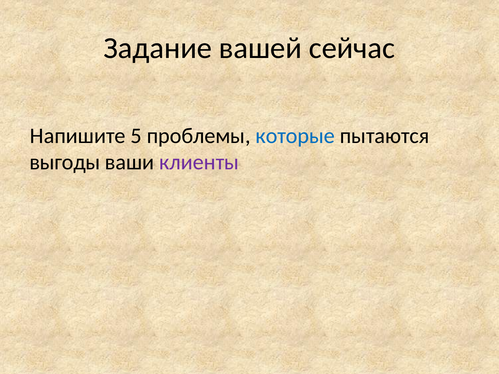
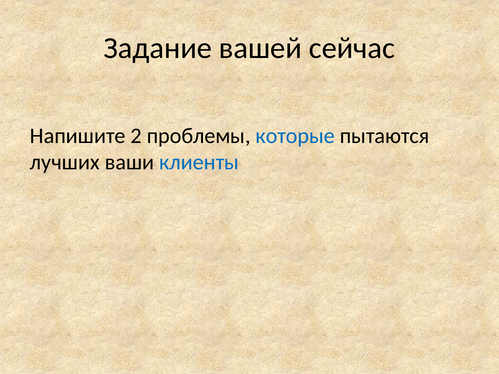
5: 5 -> 2
выгоды: выгоды -> лучших
клиенты colour: purple -> blue
